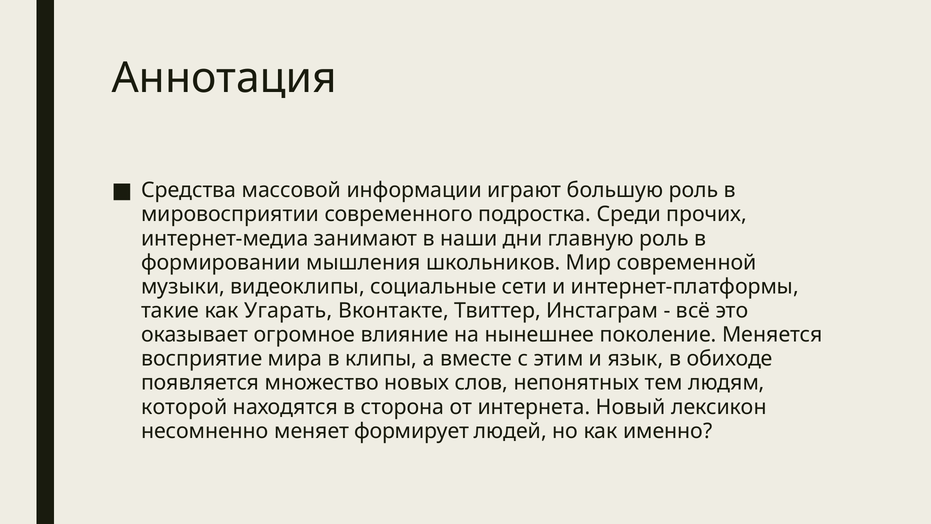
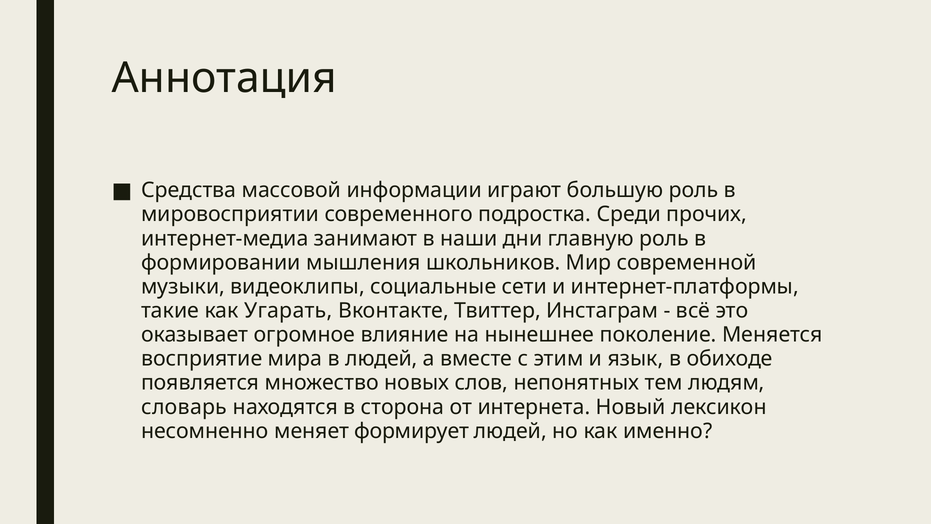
в клипы: клипы -> людей
которой: которой -> словарь
